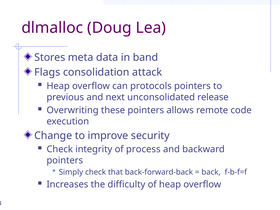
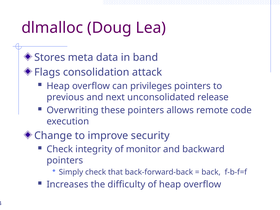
protocols: protocols -> privileges
process: process -> monitor
